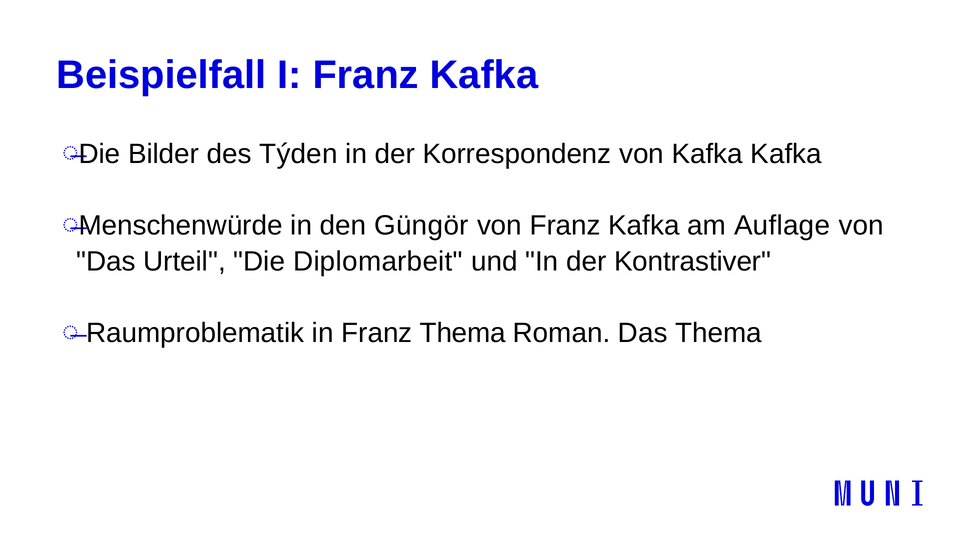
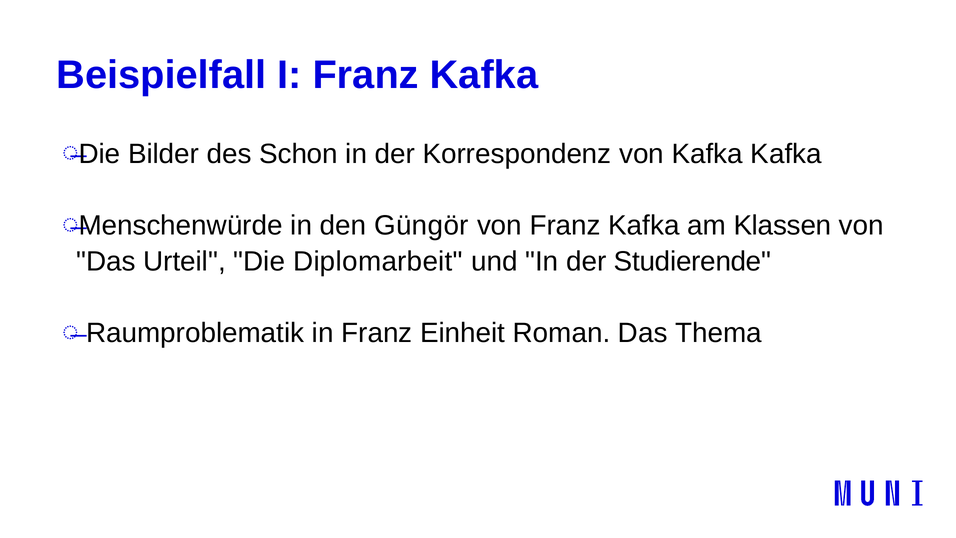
Týden: Týden -> Schon
Auflage: Auflage -> Klassen
Kontrastiver: Kontrastiver -> Studierende
Franz Thema: Thema -> Einheit
